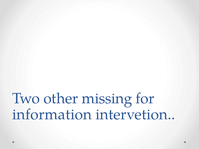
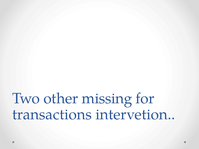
information: information -> transactions
